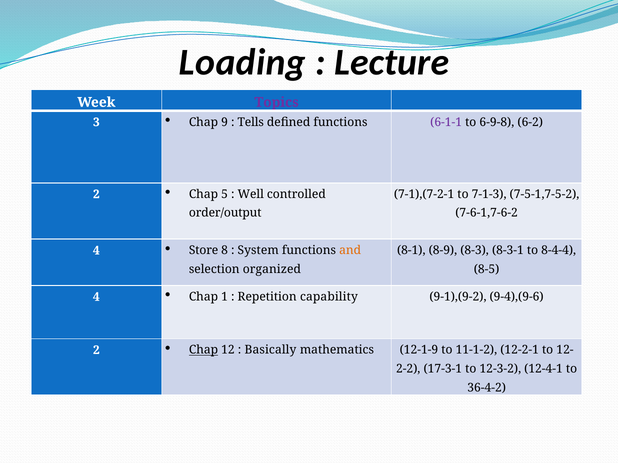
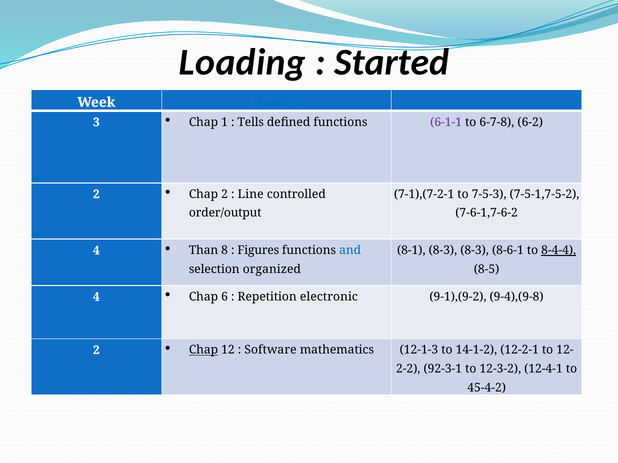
Lecture: Lecture -> Started
Topics colour: purple -> blue
9: 9 -> 1
6-9-8: 6-9-8 -> 6-7-8
Chap 5: 5 -> 2
Well: Well -> Line
7-1-3: 7-1-3 -> 7-5-3
Store: Store -> Than
System: System -> Figures
and colour: orange -> blue
8-1 8-9: 8-9 -> 8-3
8-3-1: 8-3-1 -> 8-6-1
8-4-4 underline: none -> present
1: 1 -> 6
capability: capability -> electronic
9-4),(9-6: 9-4),(9-6 -> 9-4),(9-8
Basically: Basically -> Software
12-1-9: 12-1-9 -> 12-1-3
11-1-2: 11-1-2 -> 14-1-2
17-3-1: 17-3-1 -> 92-3-1
36-4-2: 36-4-2 -> 45-4-2
